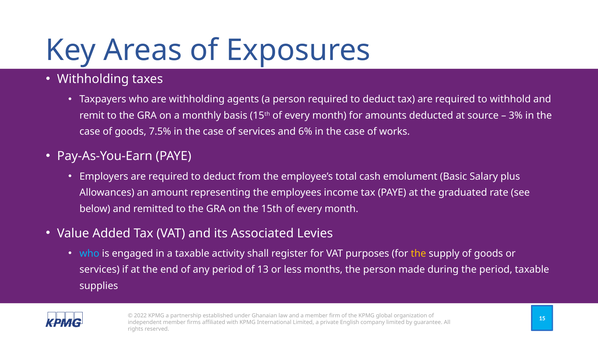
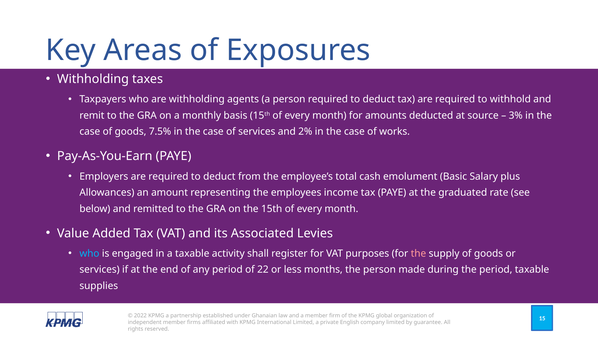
6%: 6% -> 2%
the at (418, 253) colour: yellow -> pink
13: 13 -> 22
